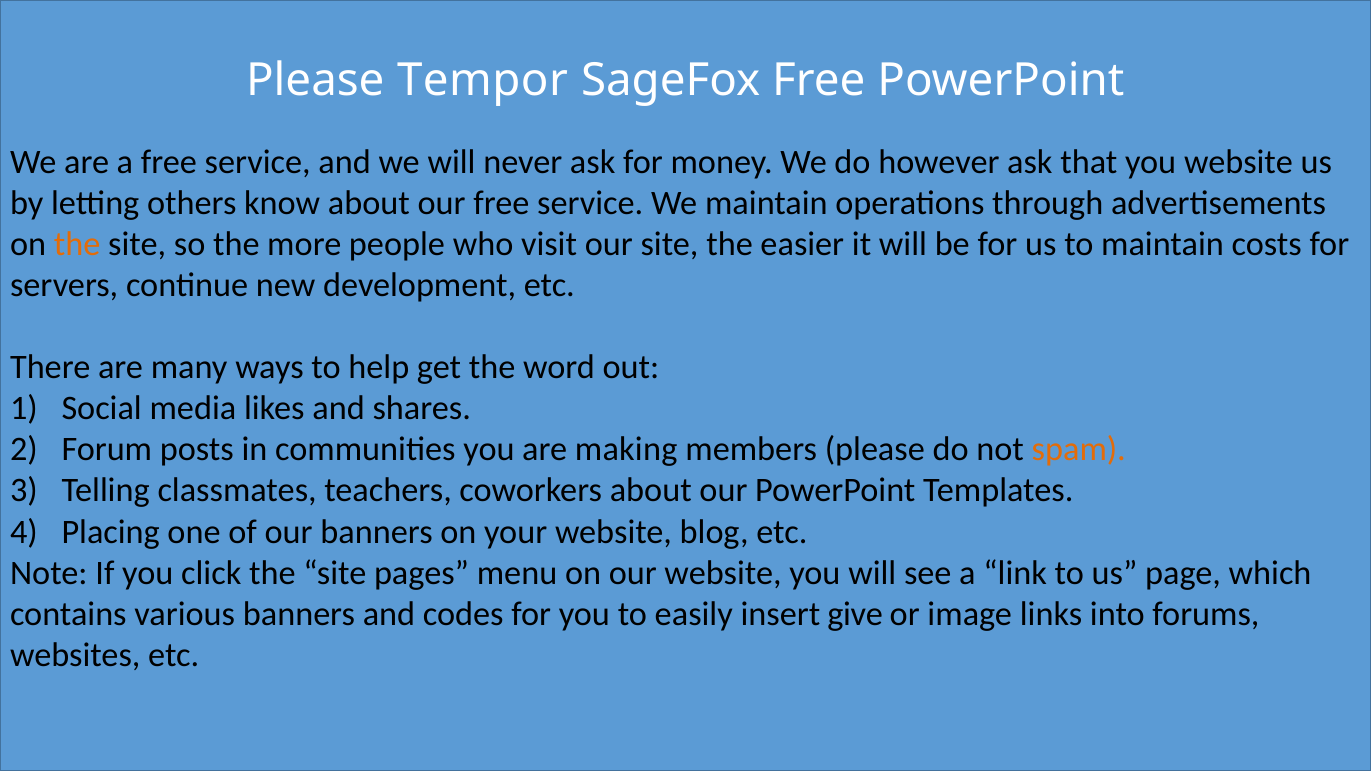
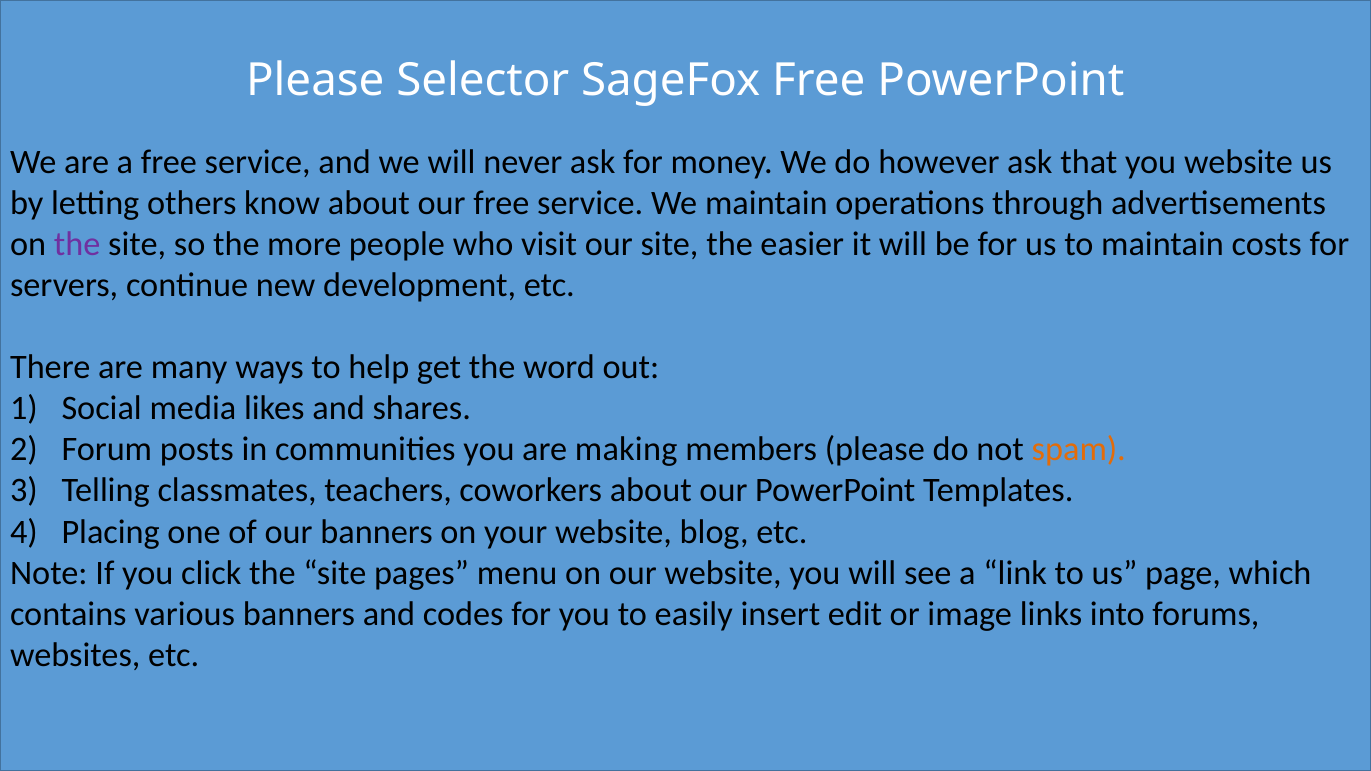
Tempor: Tempor -> Selector
the at (77, 244) colour: orange -> purple
give: give -> edit
